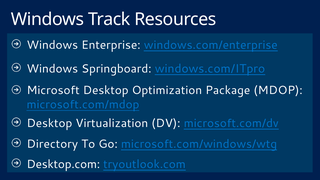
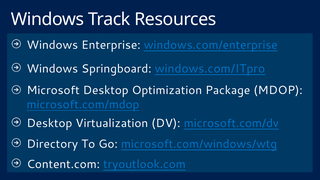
Desktop.com: Desktop.com -> Content.com
